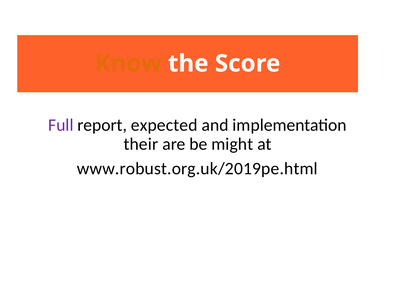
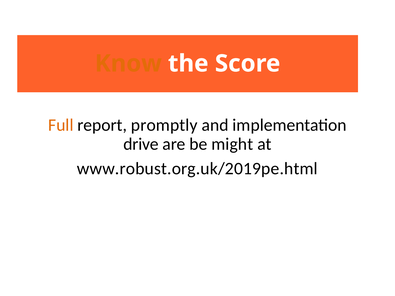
Full colour: purple -> orange
expected: expected -> promptly
their: their -> drive
